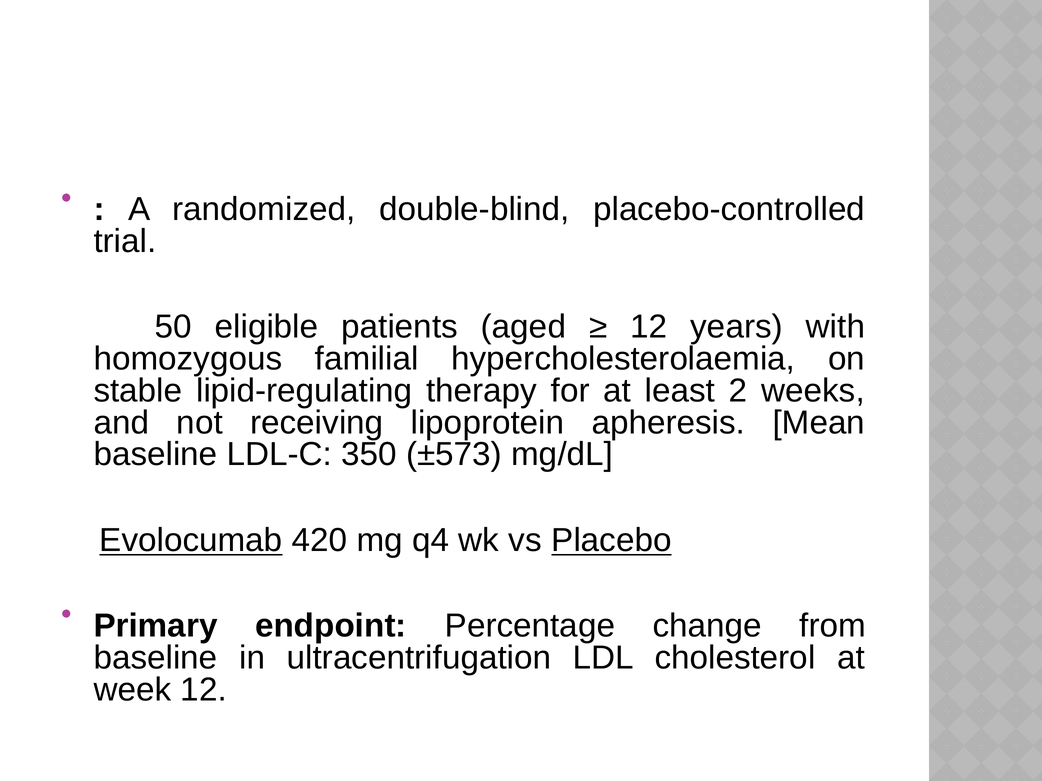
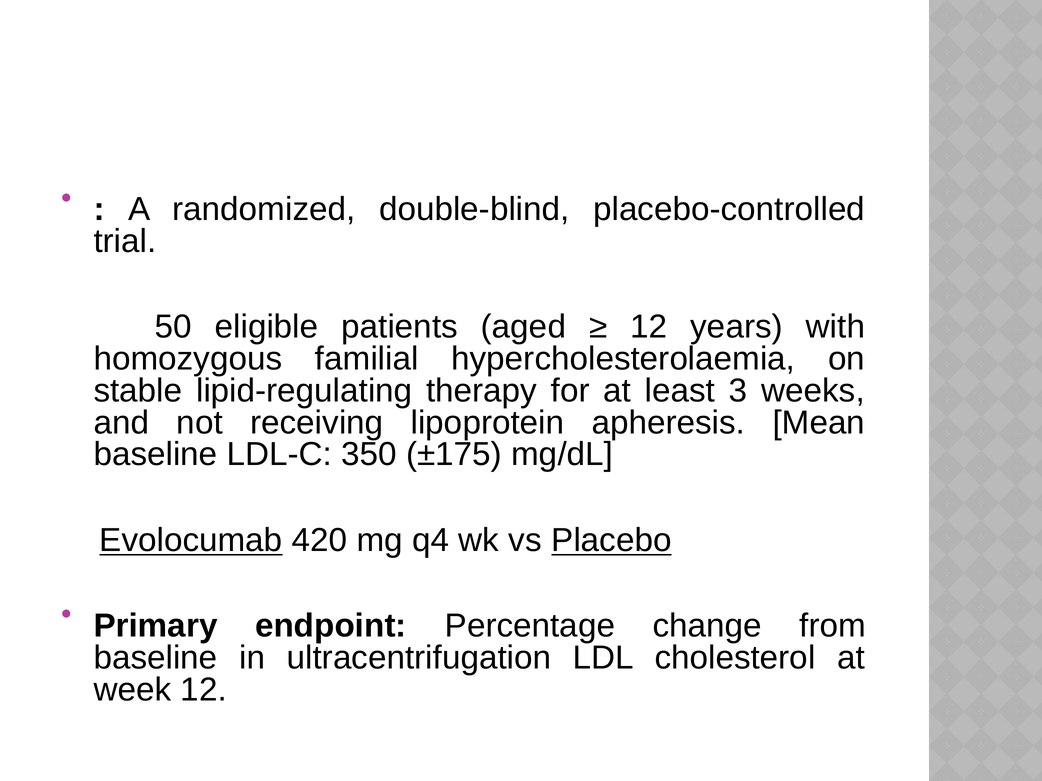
2: 2 -> 3
±573: ±573 -> ±175
